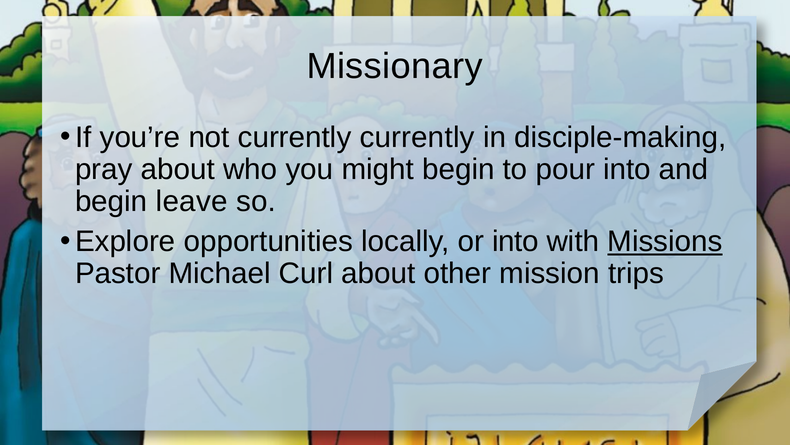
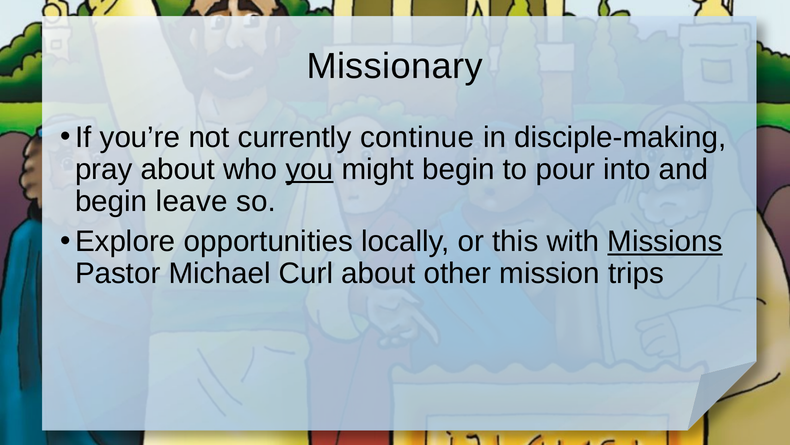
currently currently: currently -> continue
you underline: none -> present
or into: into -> this
